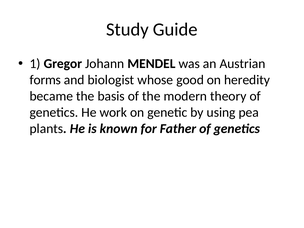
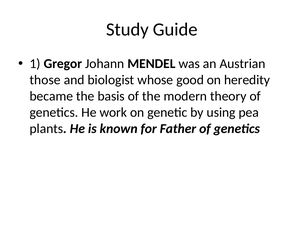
forms: forms -> those
